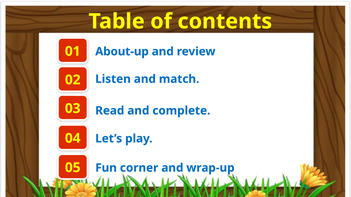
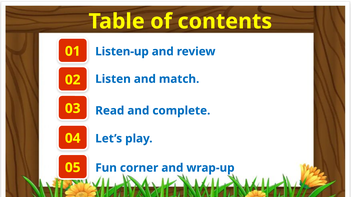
About-up: About-up -> Listen-up
